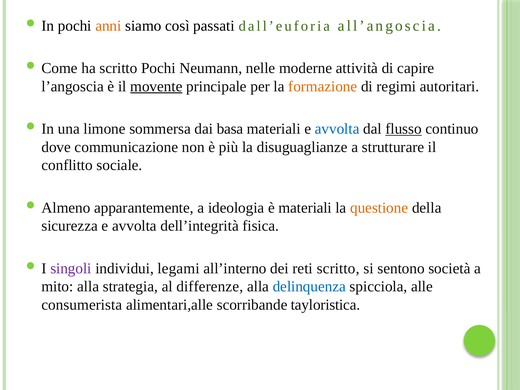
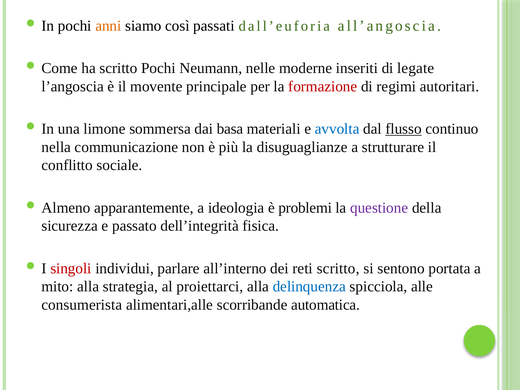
attività: attività -> inseriti
capire: capire -> legate
movente underline: present -> none
formazione colour: orange -> red
dove: dove -> nella
è materiali: materiali -> problemi
questione colour: orange -> purple
sicurezza e avvolta: avvolta -> passato
singoli colour: purple -> red
legami: legami -> parlare
società: società -> portata
differenze: differenze -> proiettarci
tayloristica: tayloristica -> automatica
